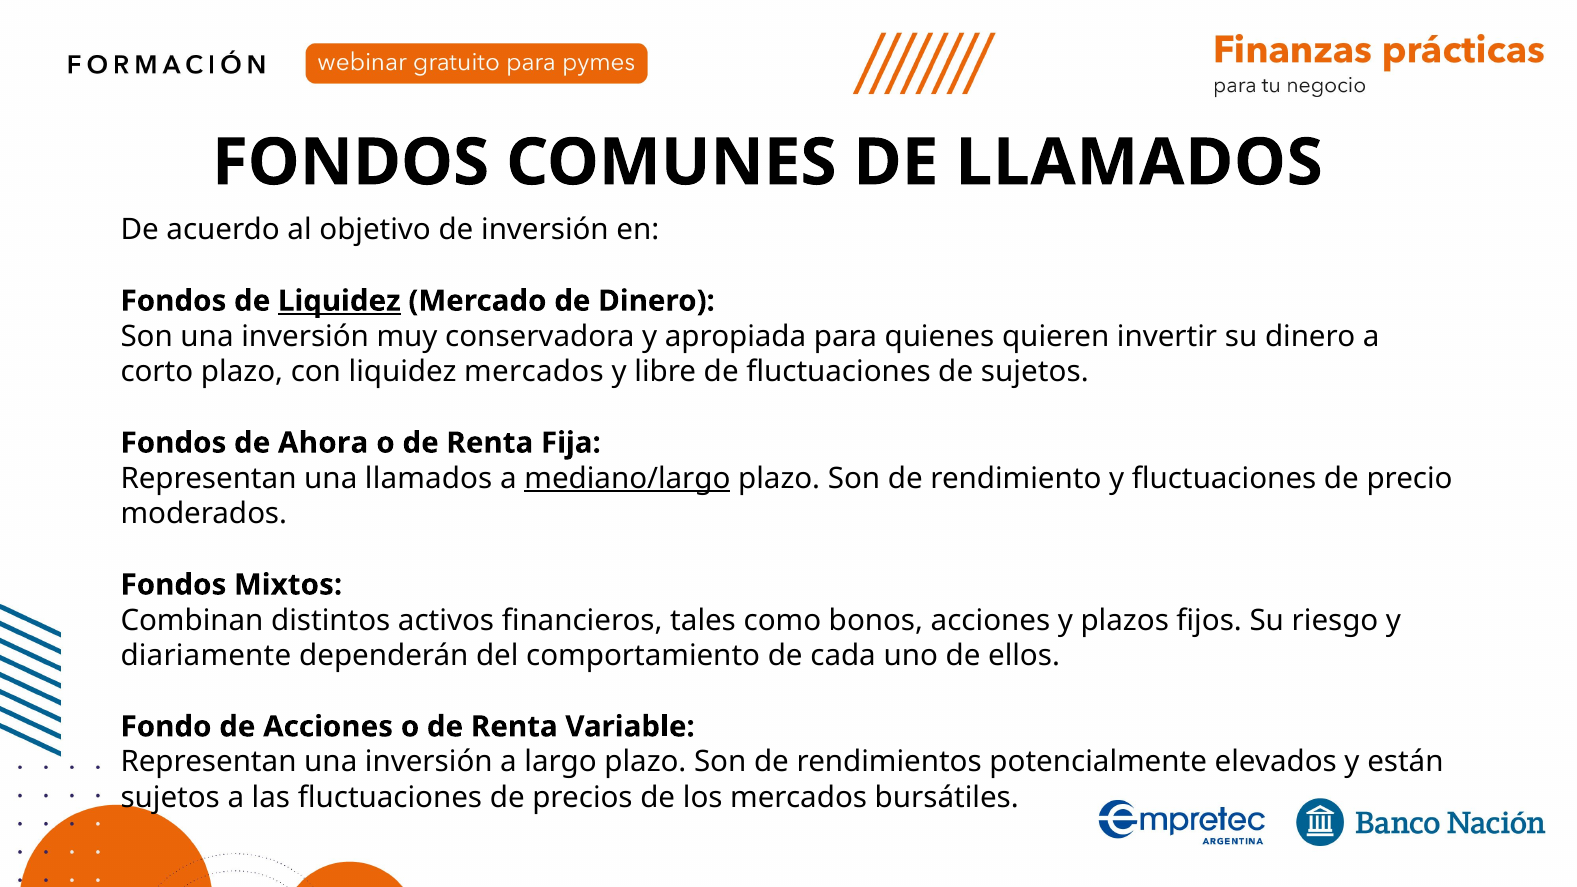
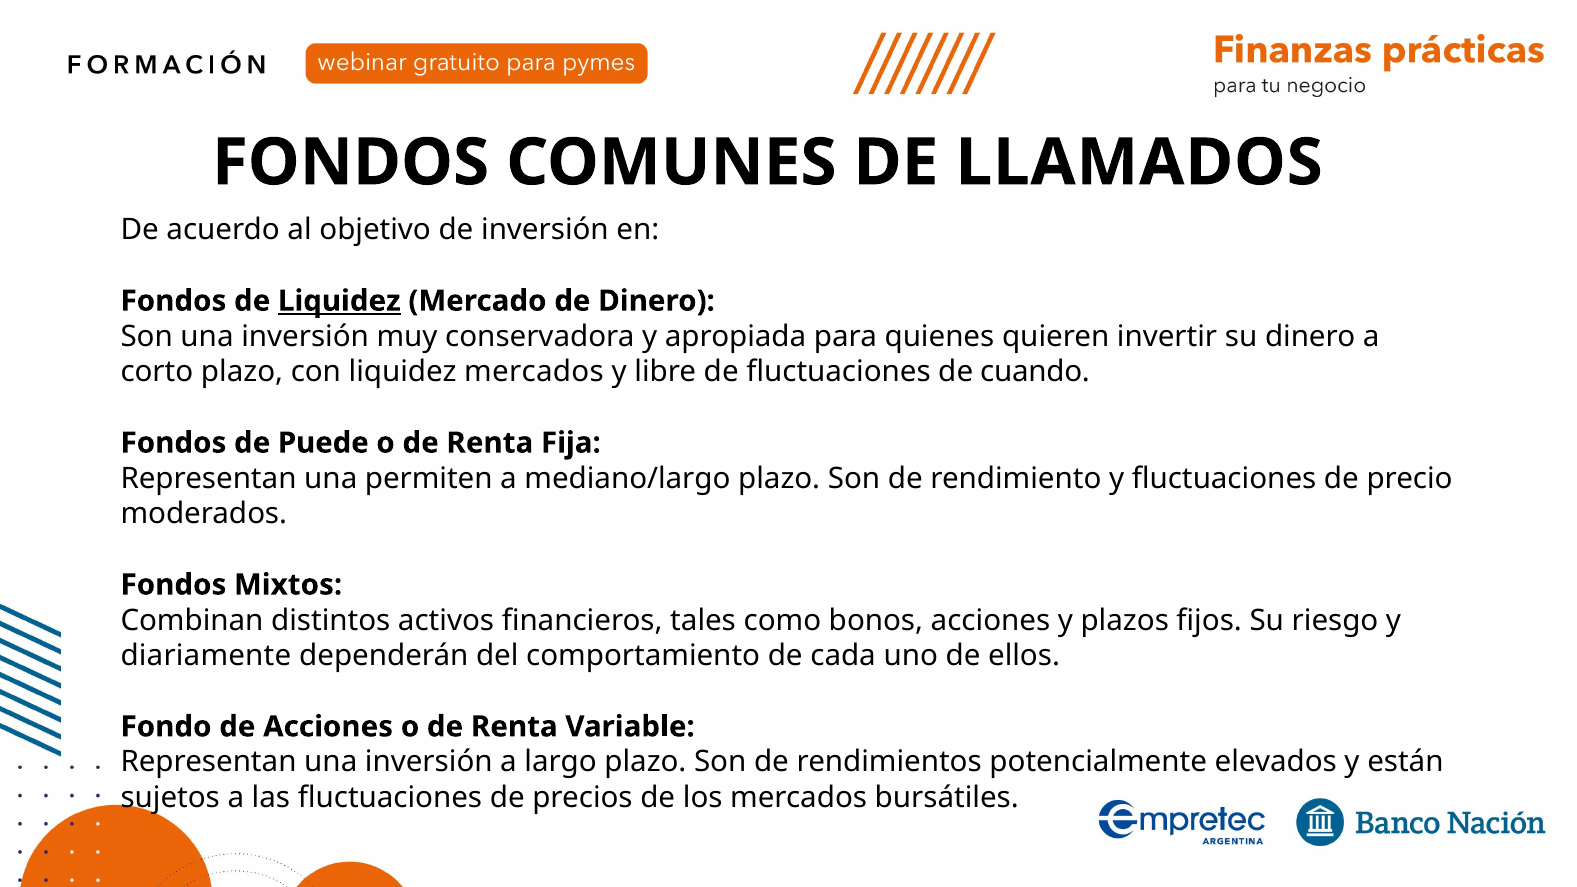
de sujetos: sujetos -> cuando
Ahora: Ahora -> Puede
una llamados: llamados -> permiten
mediano/largo underline: present -> none
